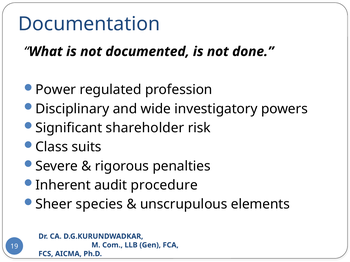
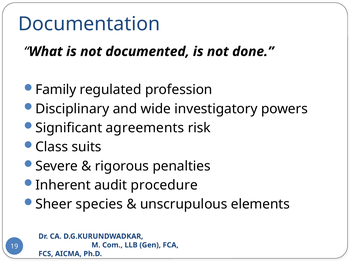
Power: Power -> Family
shareholder: shareholder -> agreements
